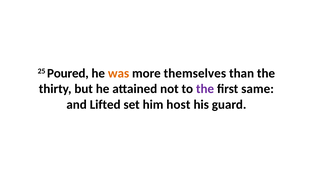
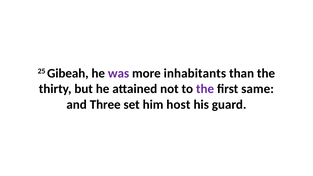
Poured: Poured -> Gibeah
was colour: orange -> purple
themselves: themselves -> inhabitants
Lifted: Lifted -> Three
